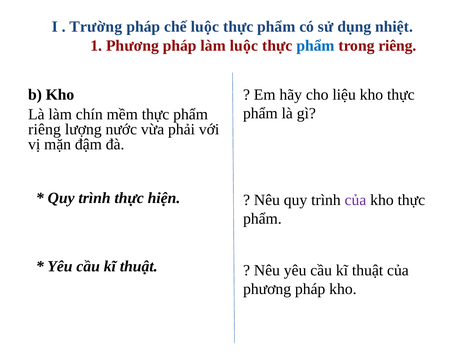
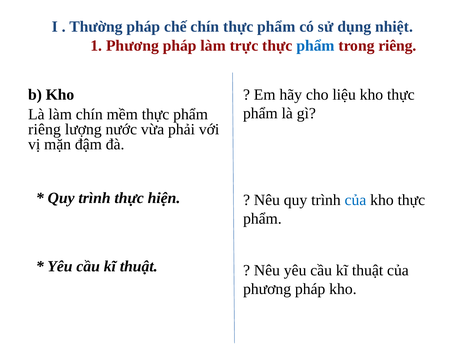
Trường: Trường -> Thường
chế luộc: luộc -> chín
làm luộc: luộc -> trực
của at (355, 200) colour: purple -> blue
